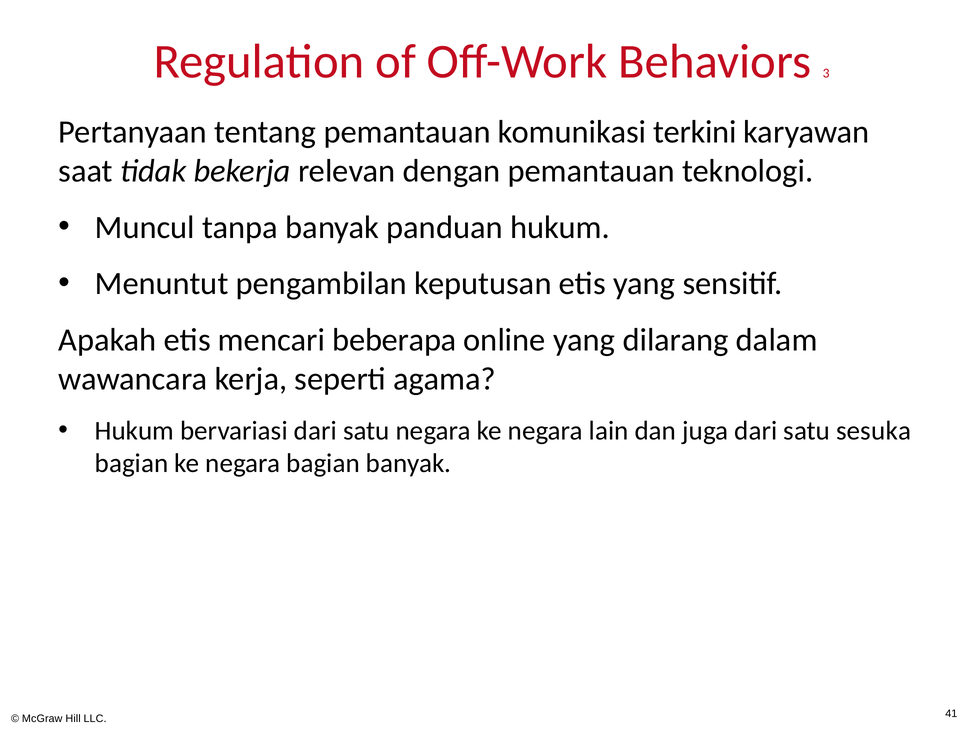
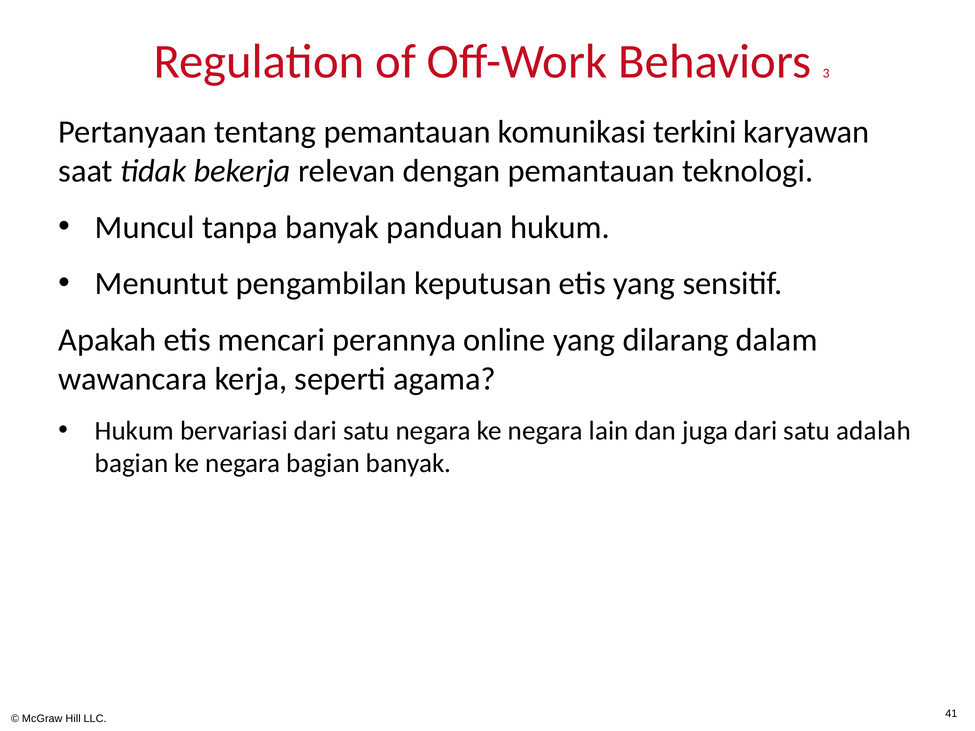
beberapa: beberapa -> perannya
sesuka: sesuka -> adalah
